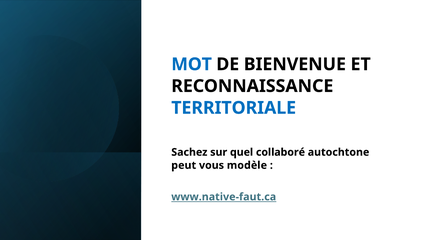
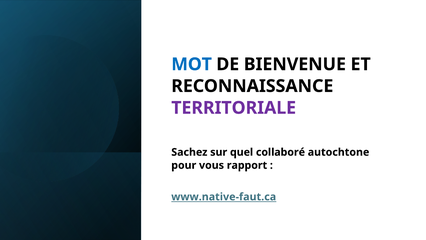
TERRITORIALE colour: blue -> purple
peut: peut -> pour
modèle: modèle -> rapport
